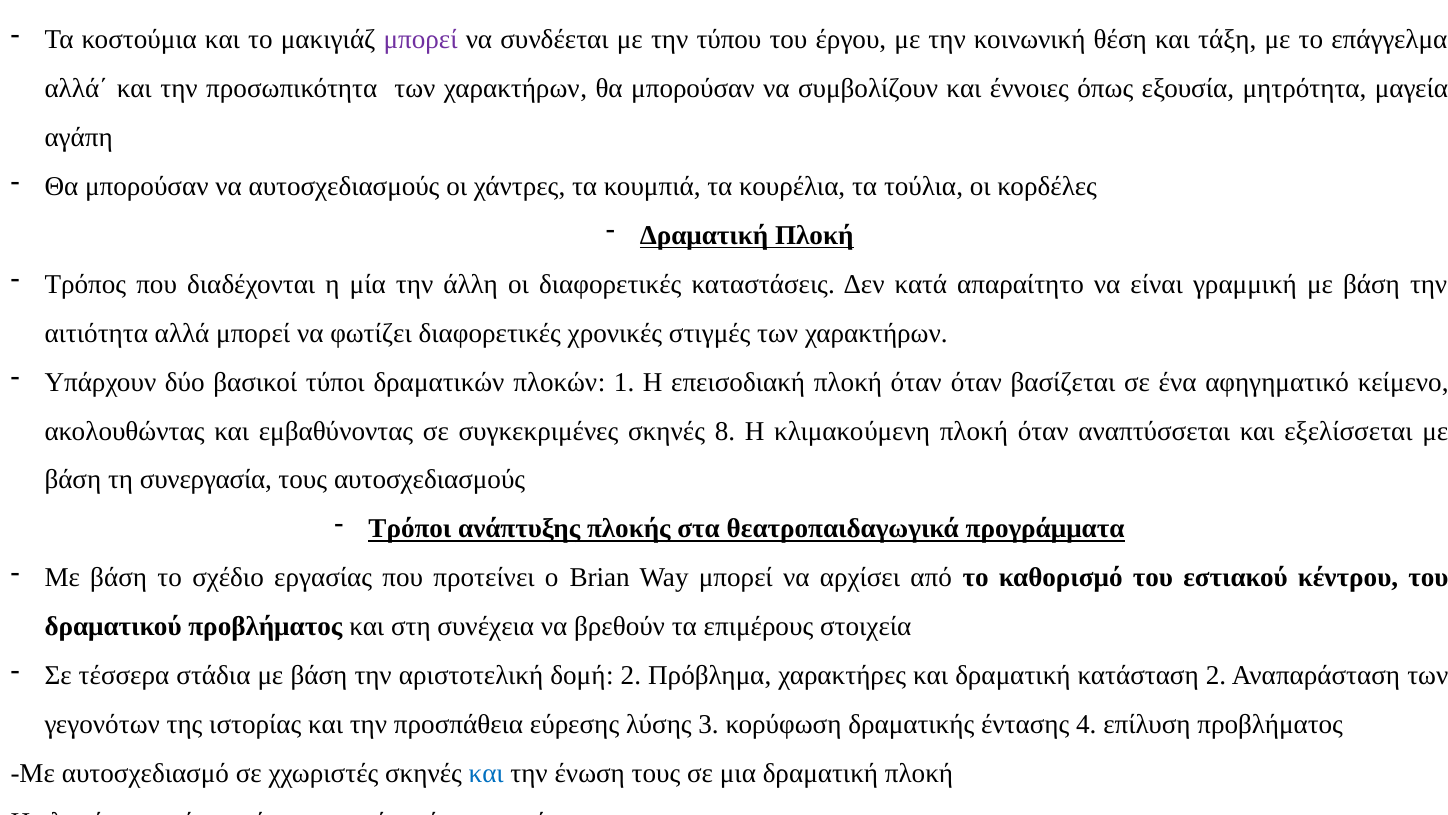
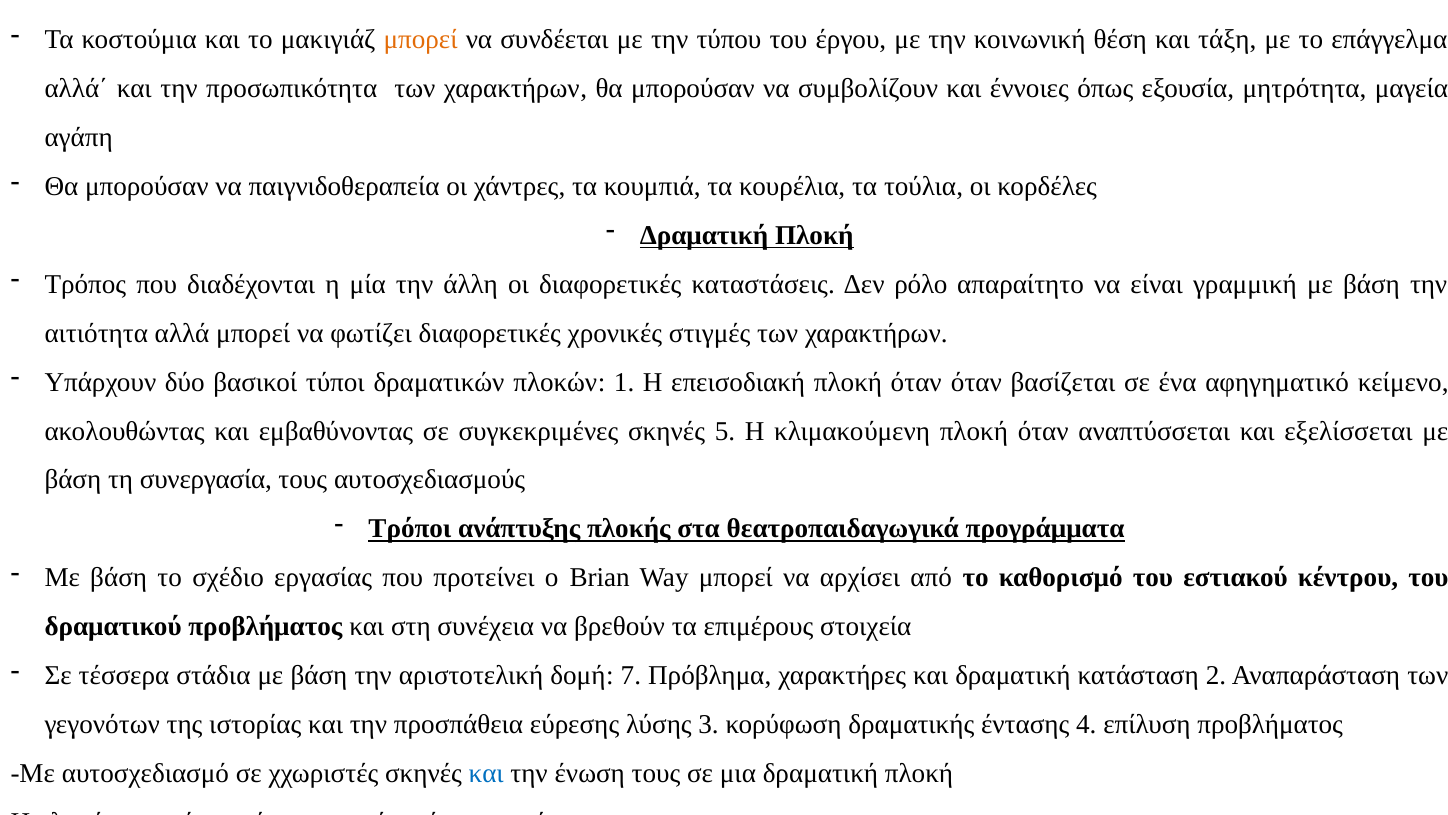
μπορεί at (421, 40) colour: purple -> orange
να αυτοσχεδιασμούς: αυτοσχεδιασμούς -> παιγνιδοθεραπεία
κατά: κατά -> ρόλο
8: 8 -> 5
δομή 2: 2 -> 7
